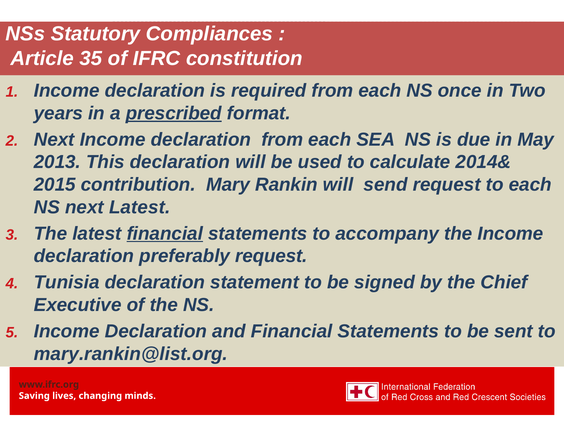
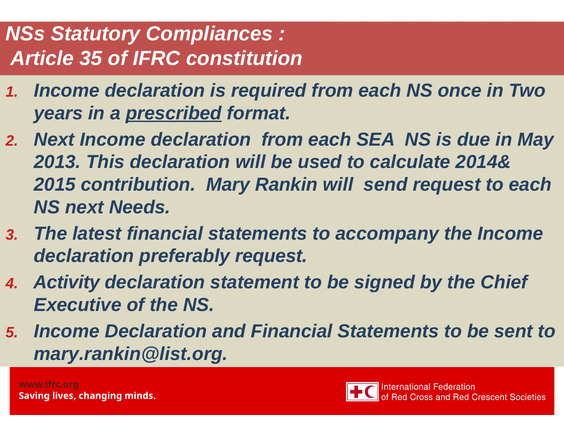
next Latest: Latest -> Needs
financial at (165, 233) underline: present -> none
Tunisia: Tunisia -> Activity
